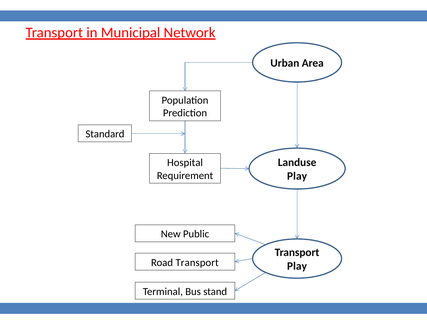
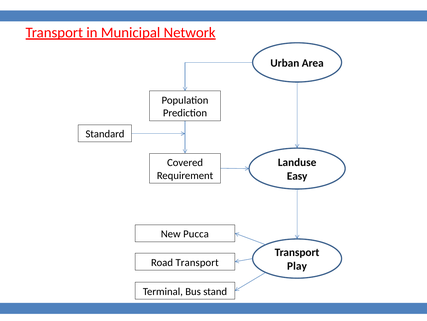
Hospital: Hospital -> Covered
Play at (297, 176): Play -> Easy
Public: Public -> Pucca
